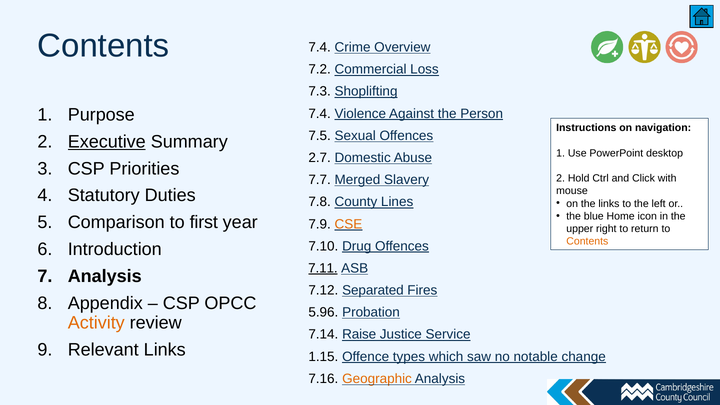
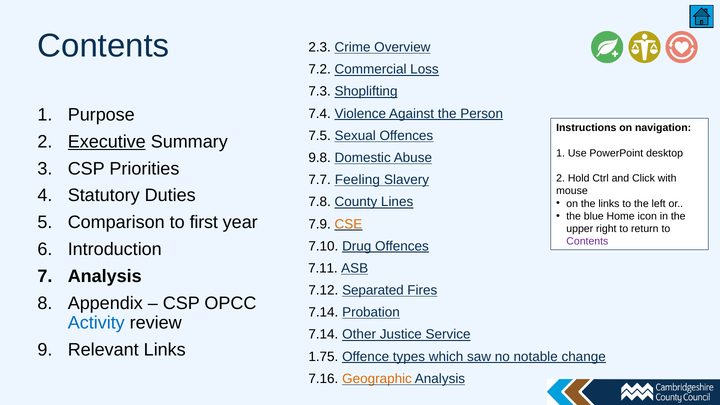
7.4 at (320, 47): 7.4 -> 2.3
2.7: 2.7 -> 9.8
Merged: Merged -> Feeling
Contents at (587, 241) colour: orange -> purple
7.11 underline: present -> none
5.96 at (323, 312): 5.96 -> 7.14
Activity colour: orange -> blue
Raise: Raise -> Other
1.15: 1.15 -> 1.75
